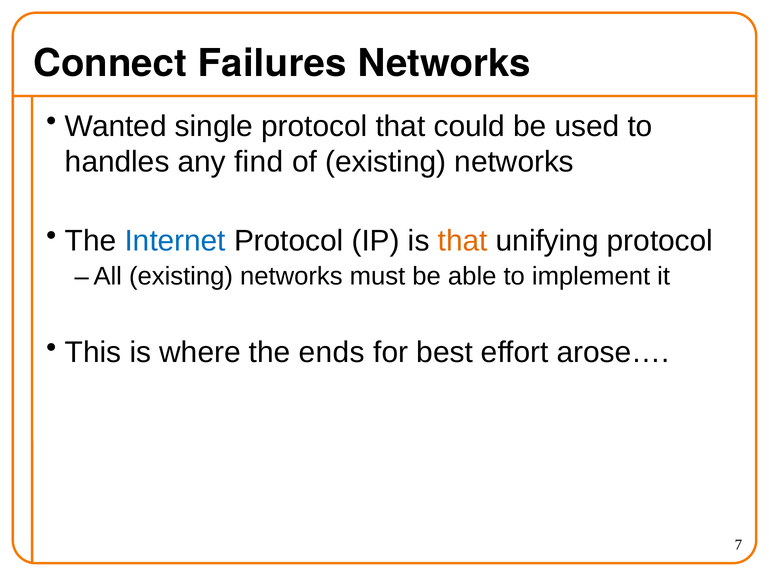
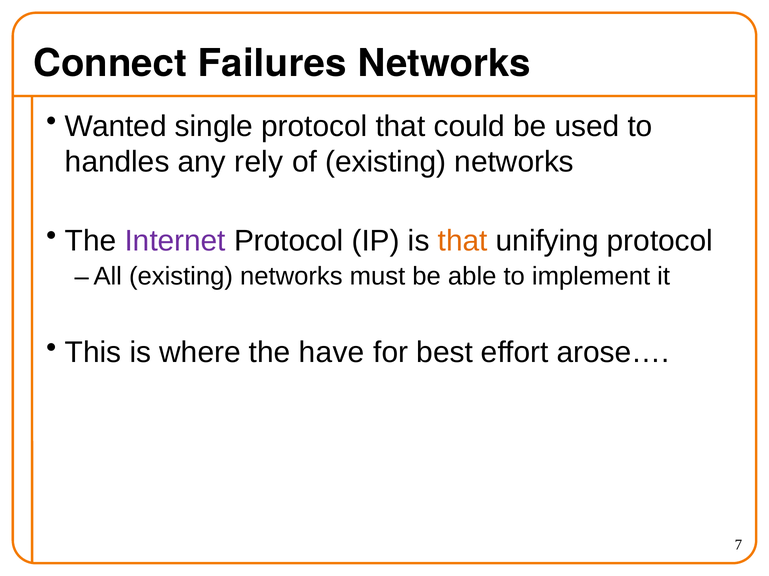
find: find -> rely
Internet colour: blue -> purple
ends: ends -> have
